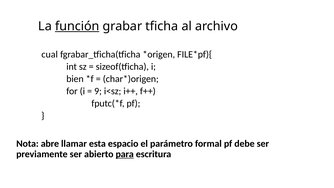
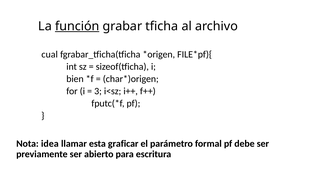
9: 9 -> 3
abre: abre -> idea
espacio: espacio -> graficar
para underline: present -> none
